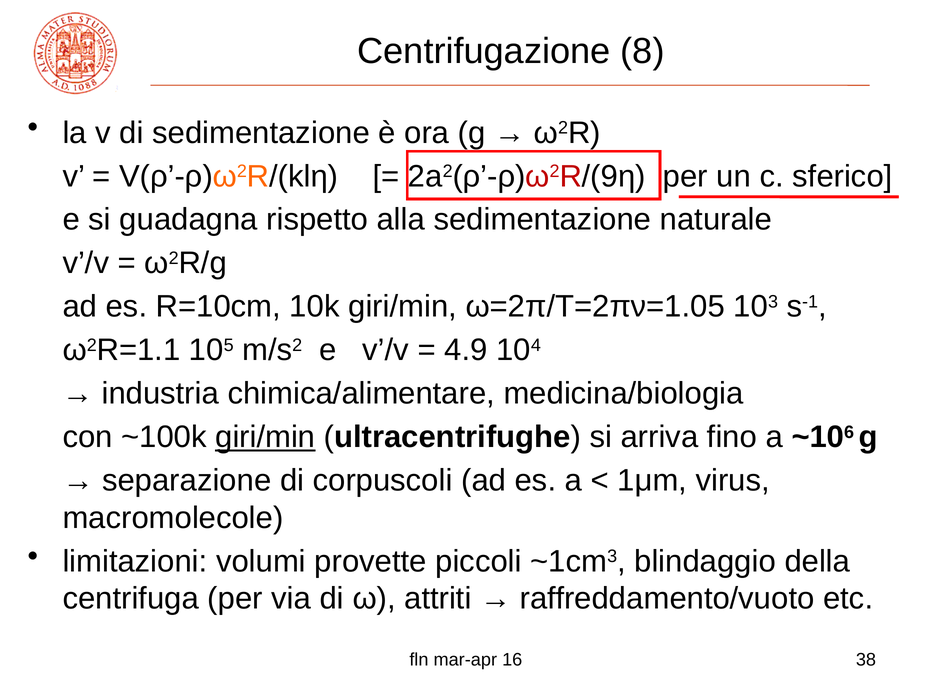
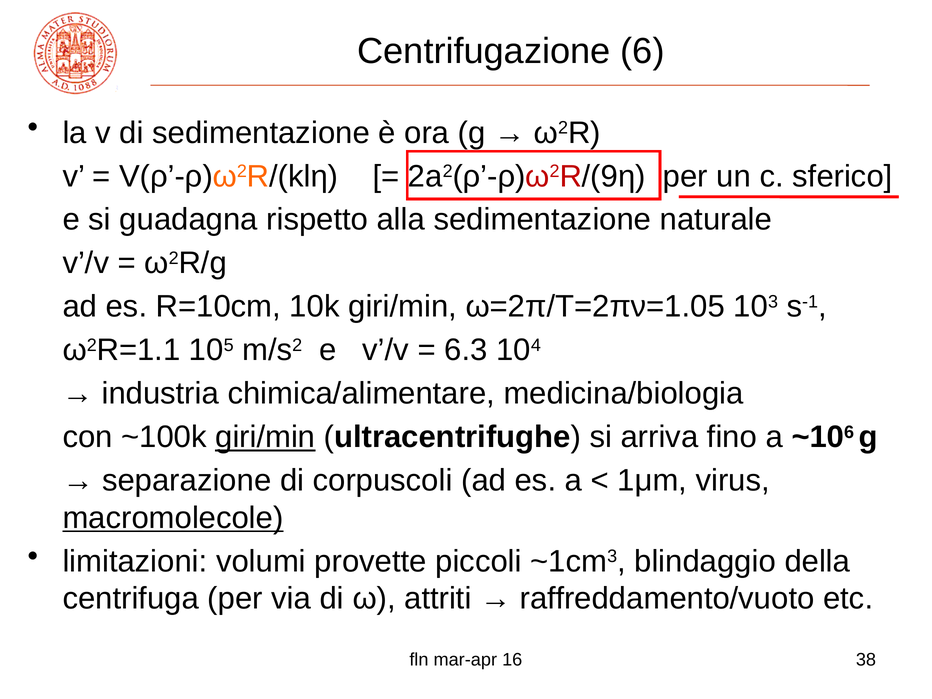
8: 8 -> 6
4.9: 4.9 -> 6.3
macromolecole underline: none -> present
